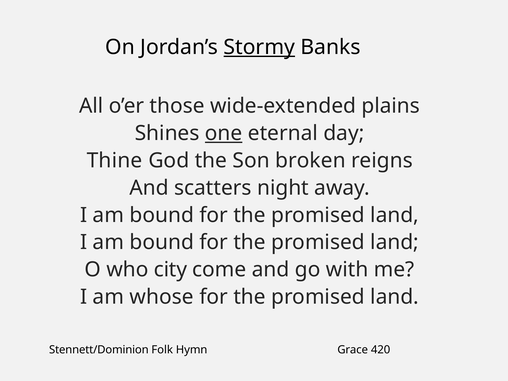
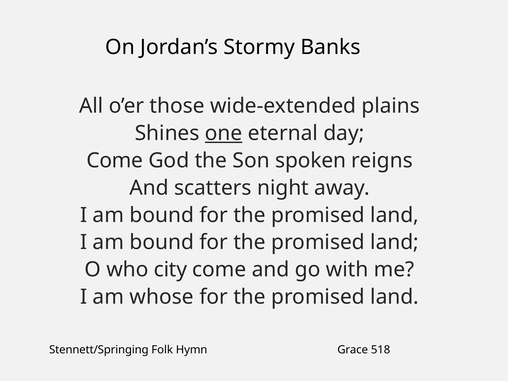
Stormy underline: present -> none
Thine at (115, 161): Thine -> Come
broken: broken -> spoken
Stennett/Dominion: Stennett/Dominion -> Stennett/Springing
420: 420 -> 518
